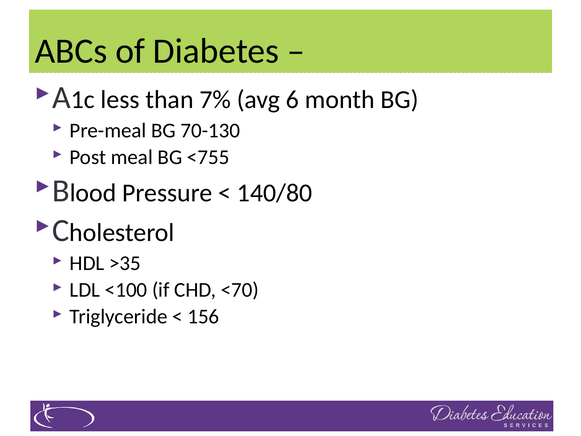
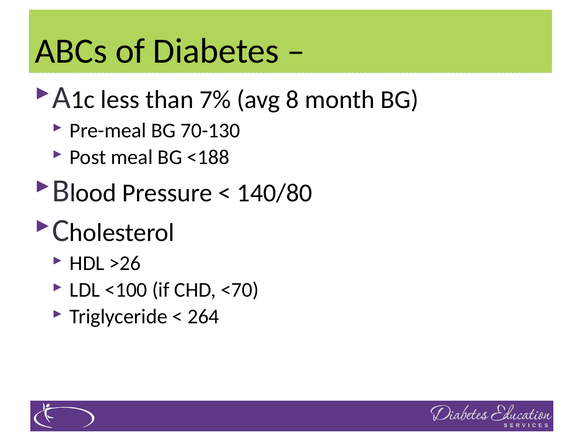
6: 6 -> 8
<755: <755 -> <188
>35: >35 -> >26
156: 156 -> 264
